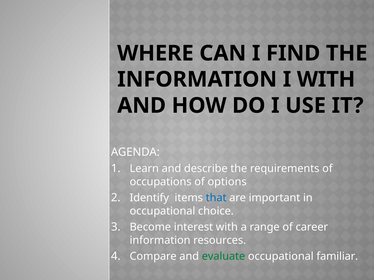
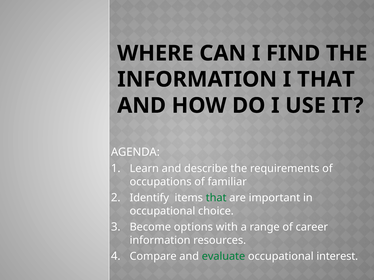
I WITH: WITH -> THAT
options: options -> familiar
that at (216, 198) colour: blue -> green
interest: interest -> options
familiar: familiar -> interest
